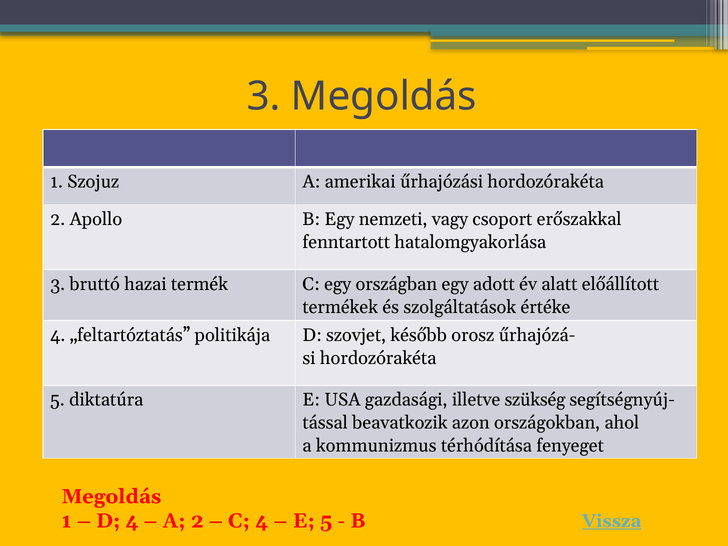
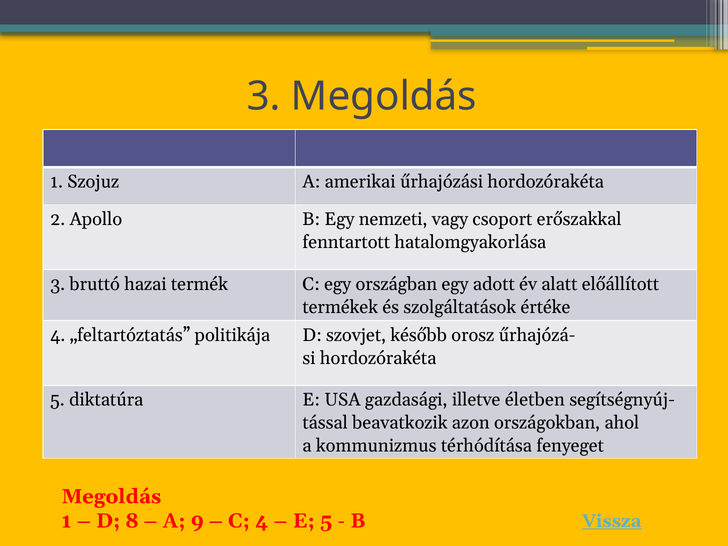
szükség: szükség -> életben
D 4: 4 -> 8
A 2: 2 -> 9
